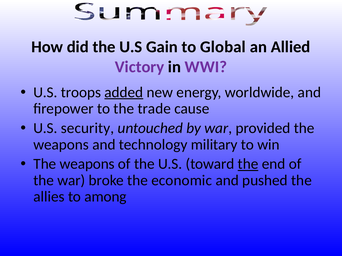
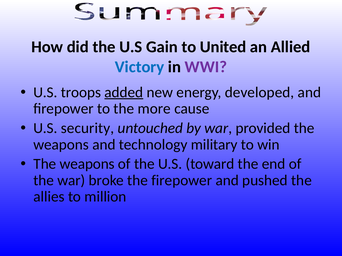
Global: Global -> United
Victory colour: purple -> blue
worldwide: worldwide -> developed
trade: trade -> more
the at (248, 164) underline: present -> none
the economic: economic -> firepower
among: among -> million
